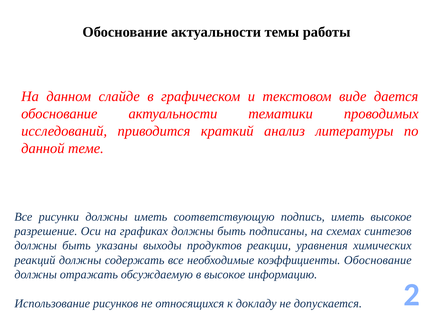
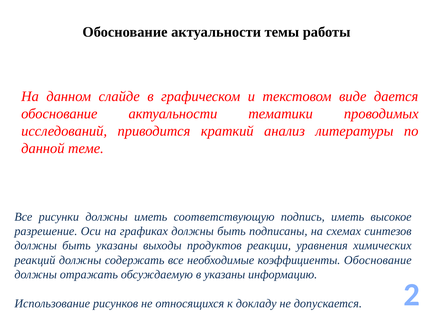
в высокое: высокое -> указаны
